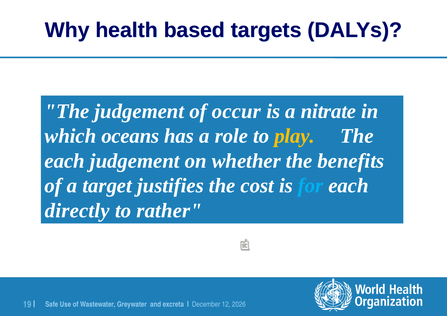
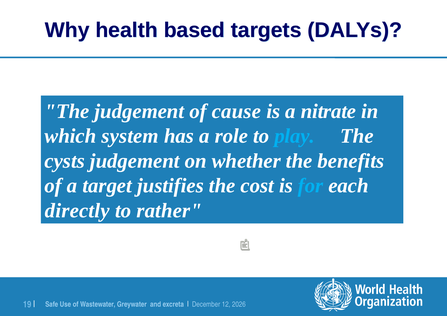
occur: occur -> cause
oceans: oceans -> system
play colour: yellow -> light blue
each at (65, 161): each -> cysts
